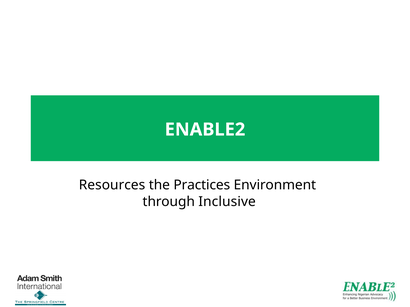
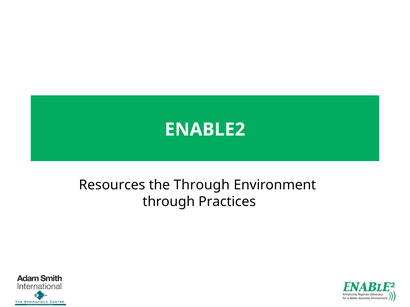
the Practices: Practices -> Through
Inclusive: Inclusive -> Practices
